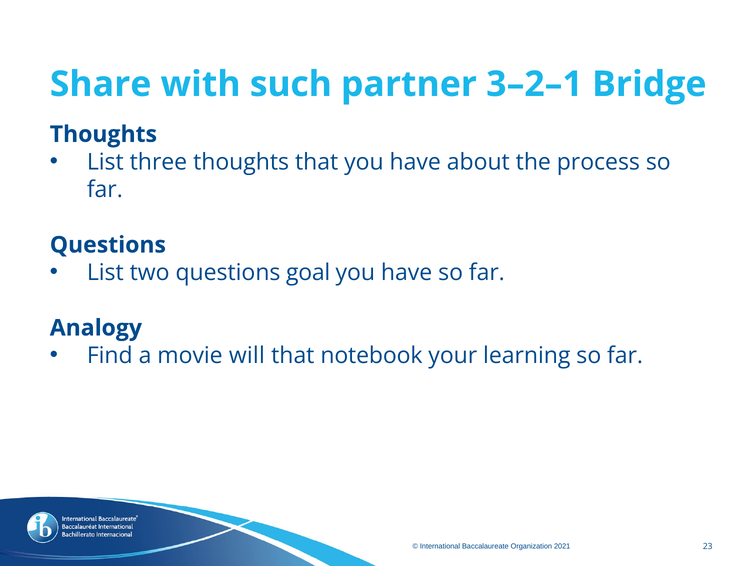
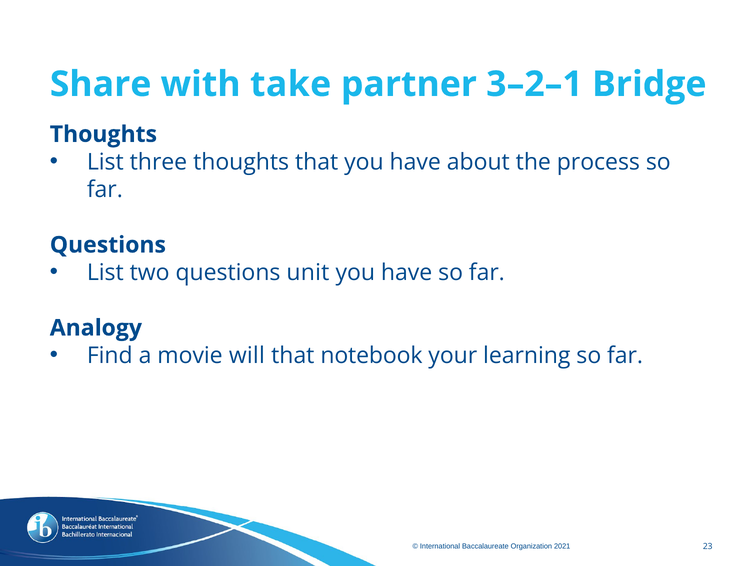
such: such -> take
goal: goal -> unit
